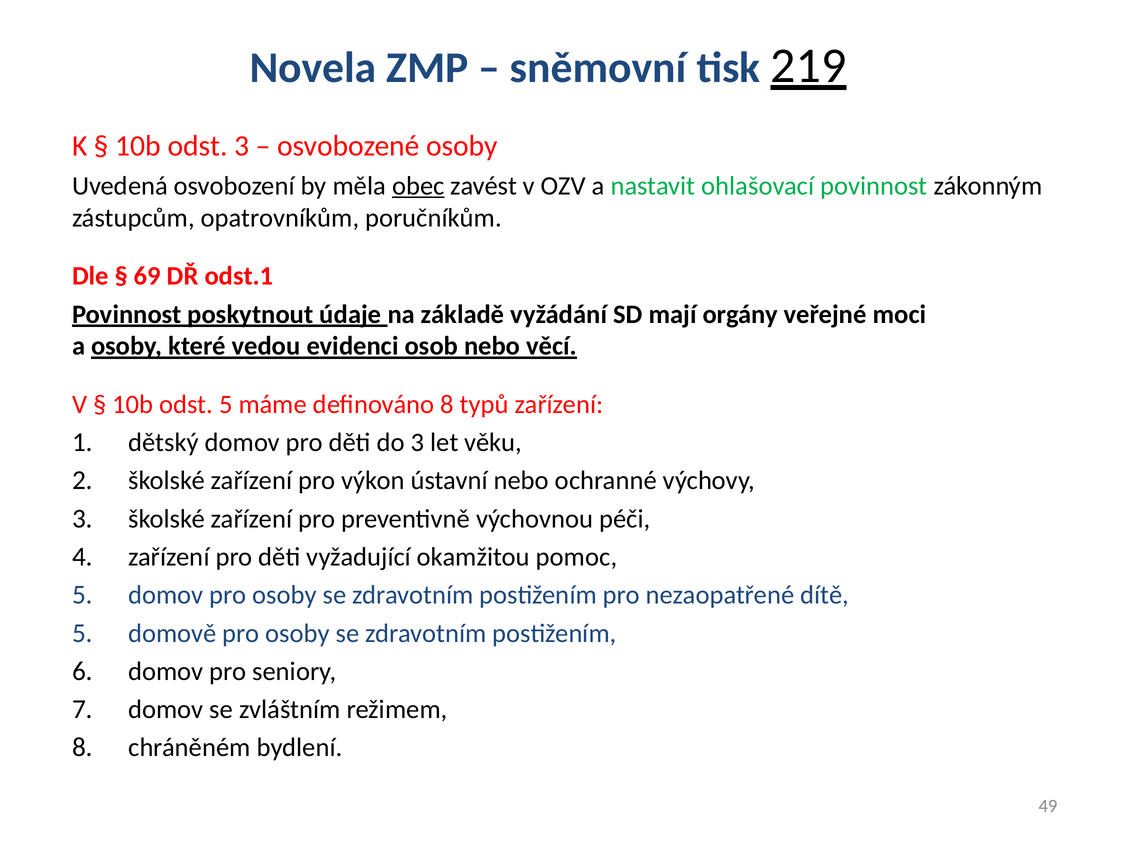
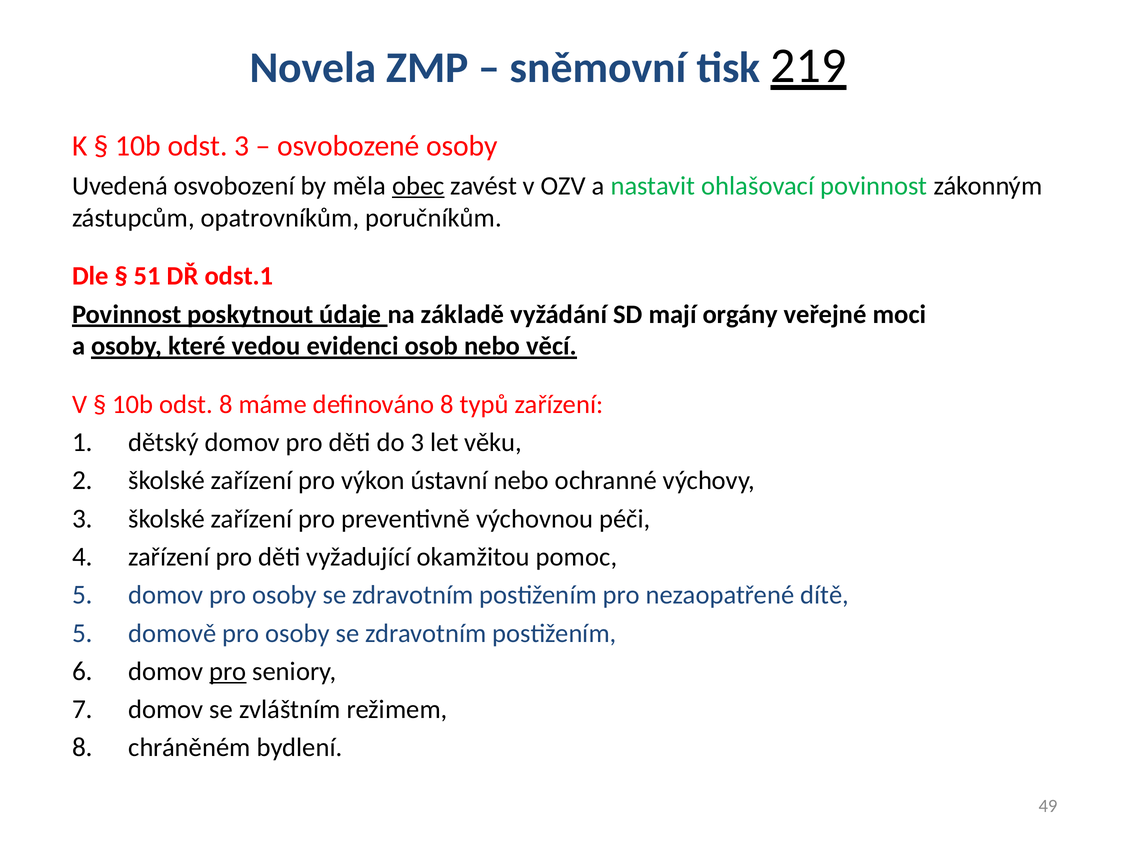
69: 69 -> 51
odst 5: 5 -> 8
pro at (228, 671) underline: none -> present
